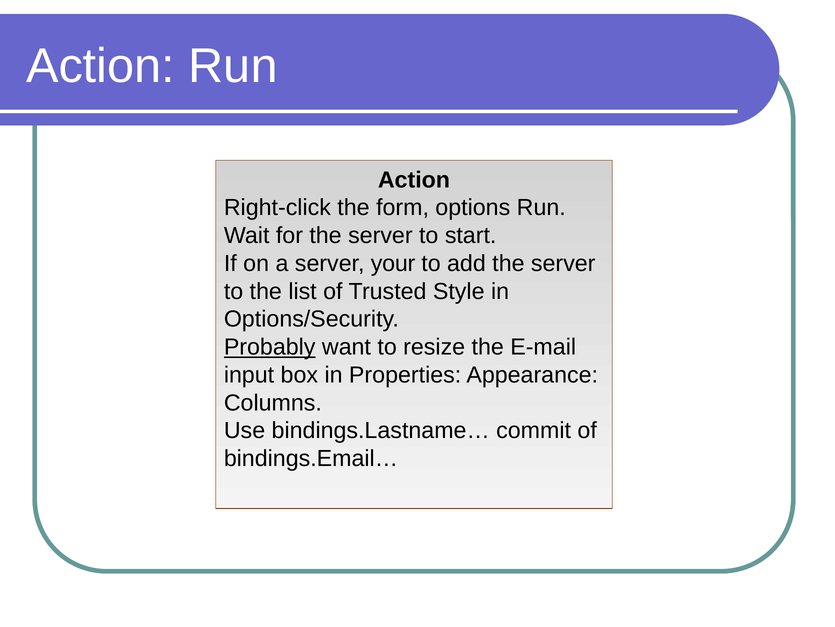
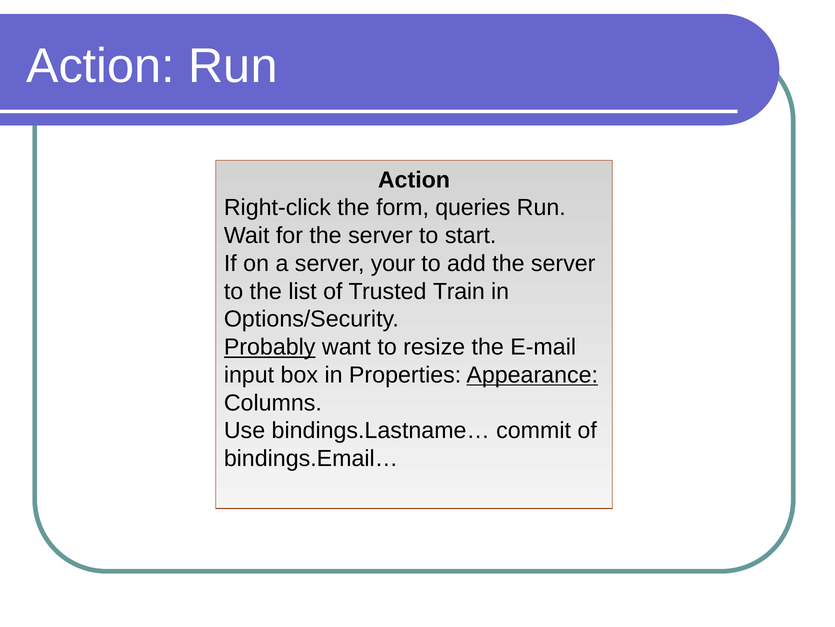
options: options -> queries
Style: Style -> Train
Appearance underline: none -> present
